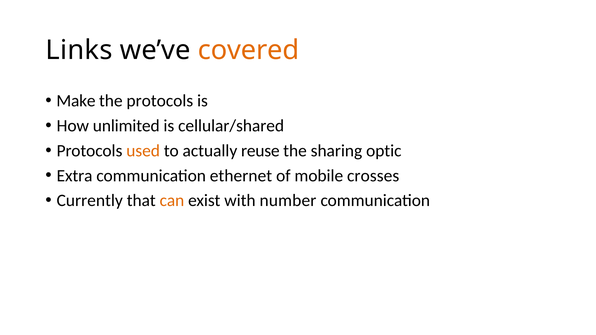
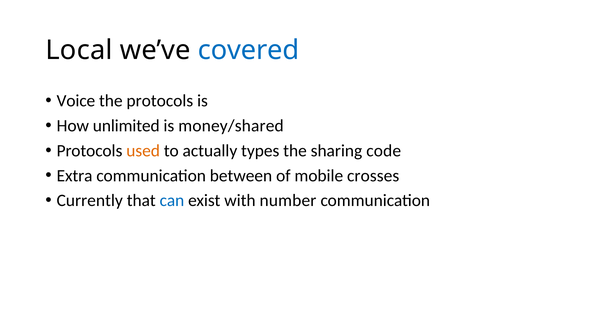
Links: Links -> Local
covered colour: orange -> blue
Make: Make -> Voice
cellular/shared: cellular/shared -> money/shared
reuse: reuse -> types
optic: optic -> code
ethernet: ethernet -> between
can colour: orange -> blue
